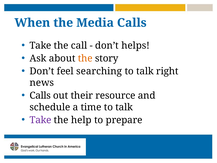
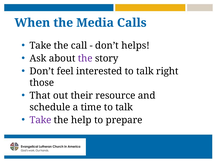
the at (85, 58) colour: orange -> purple
searching: searching -> interested
news: news -> those
Calls at (40, 95): Calls -> That
